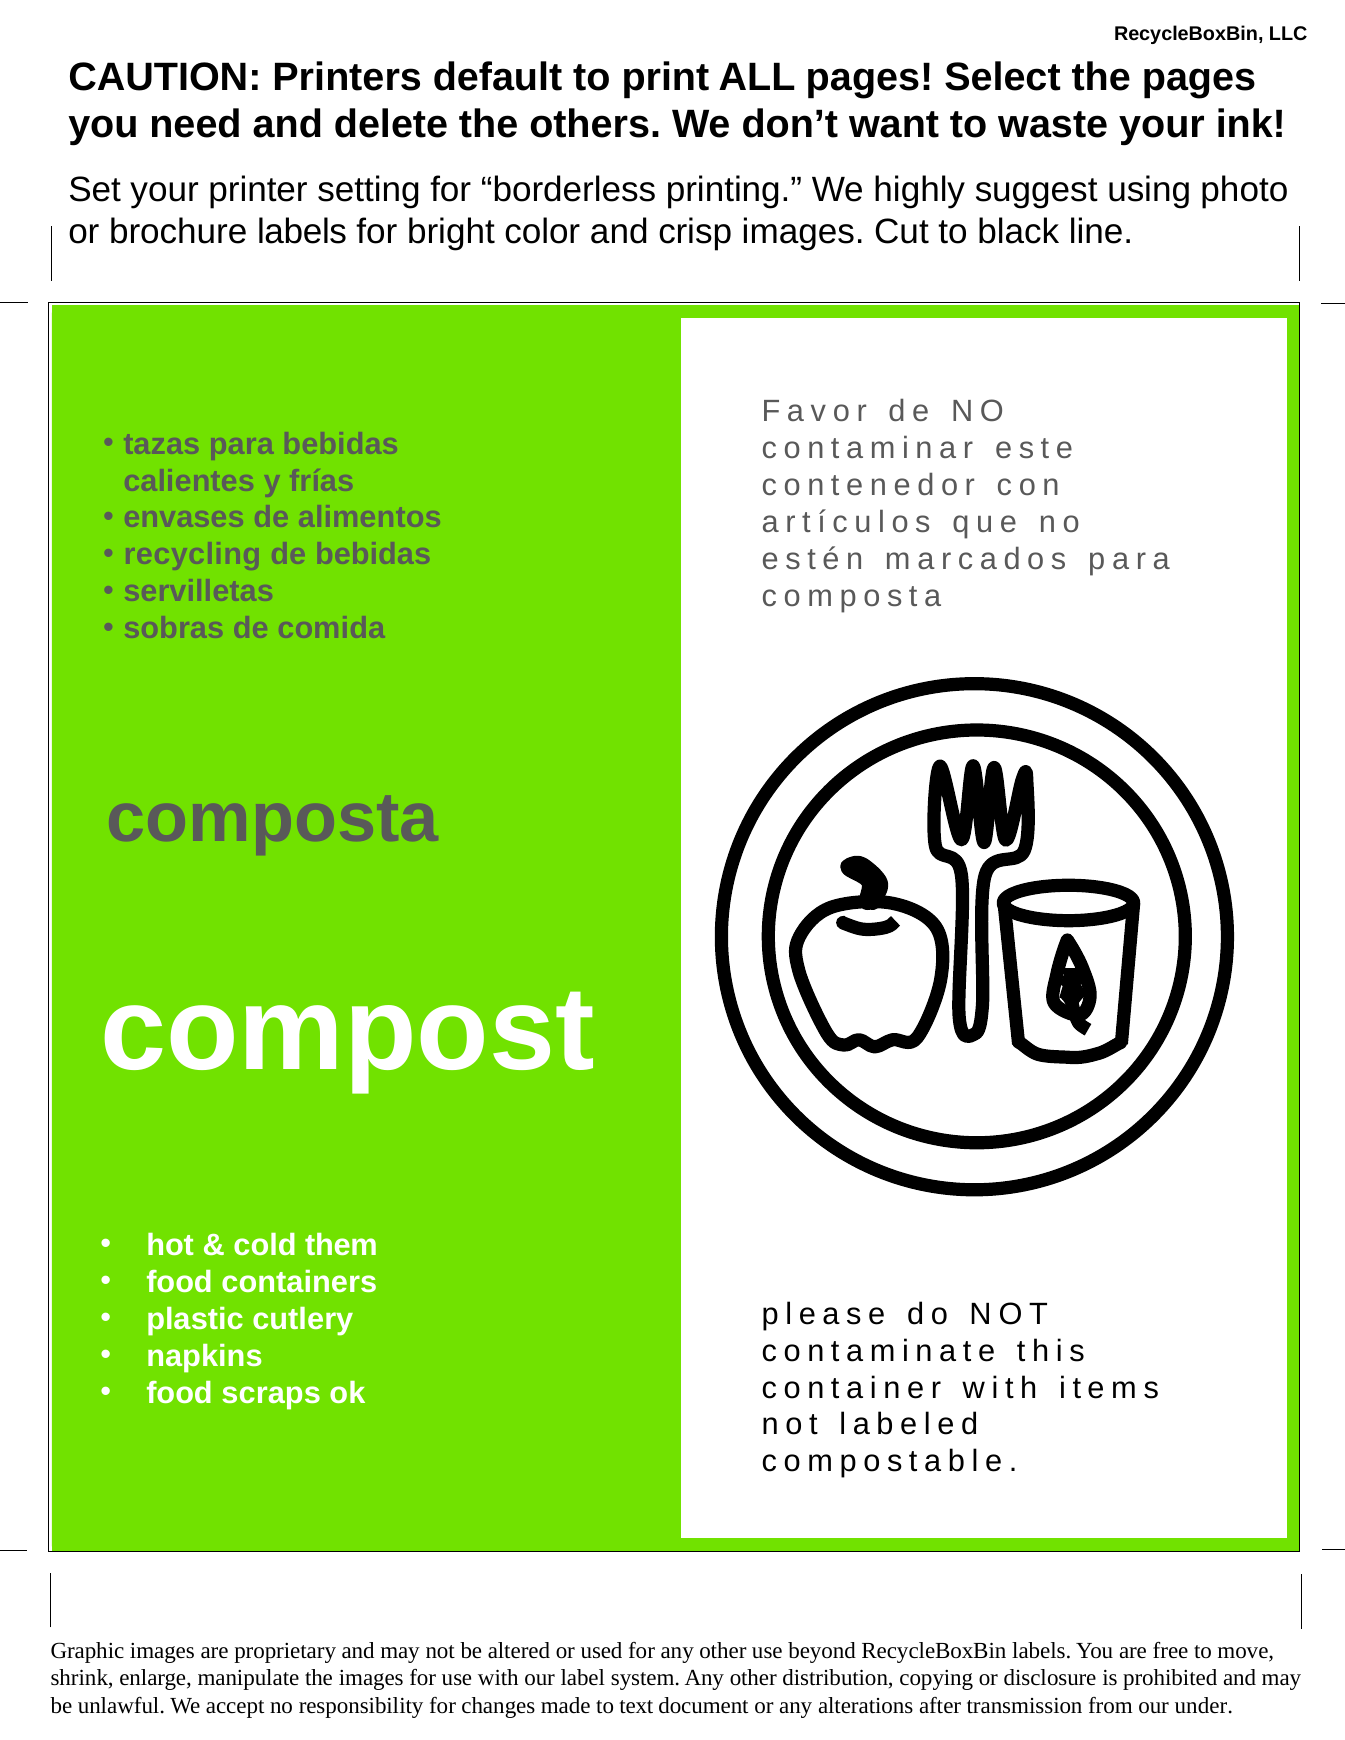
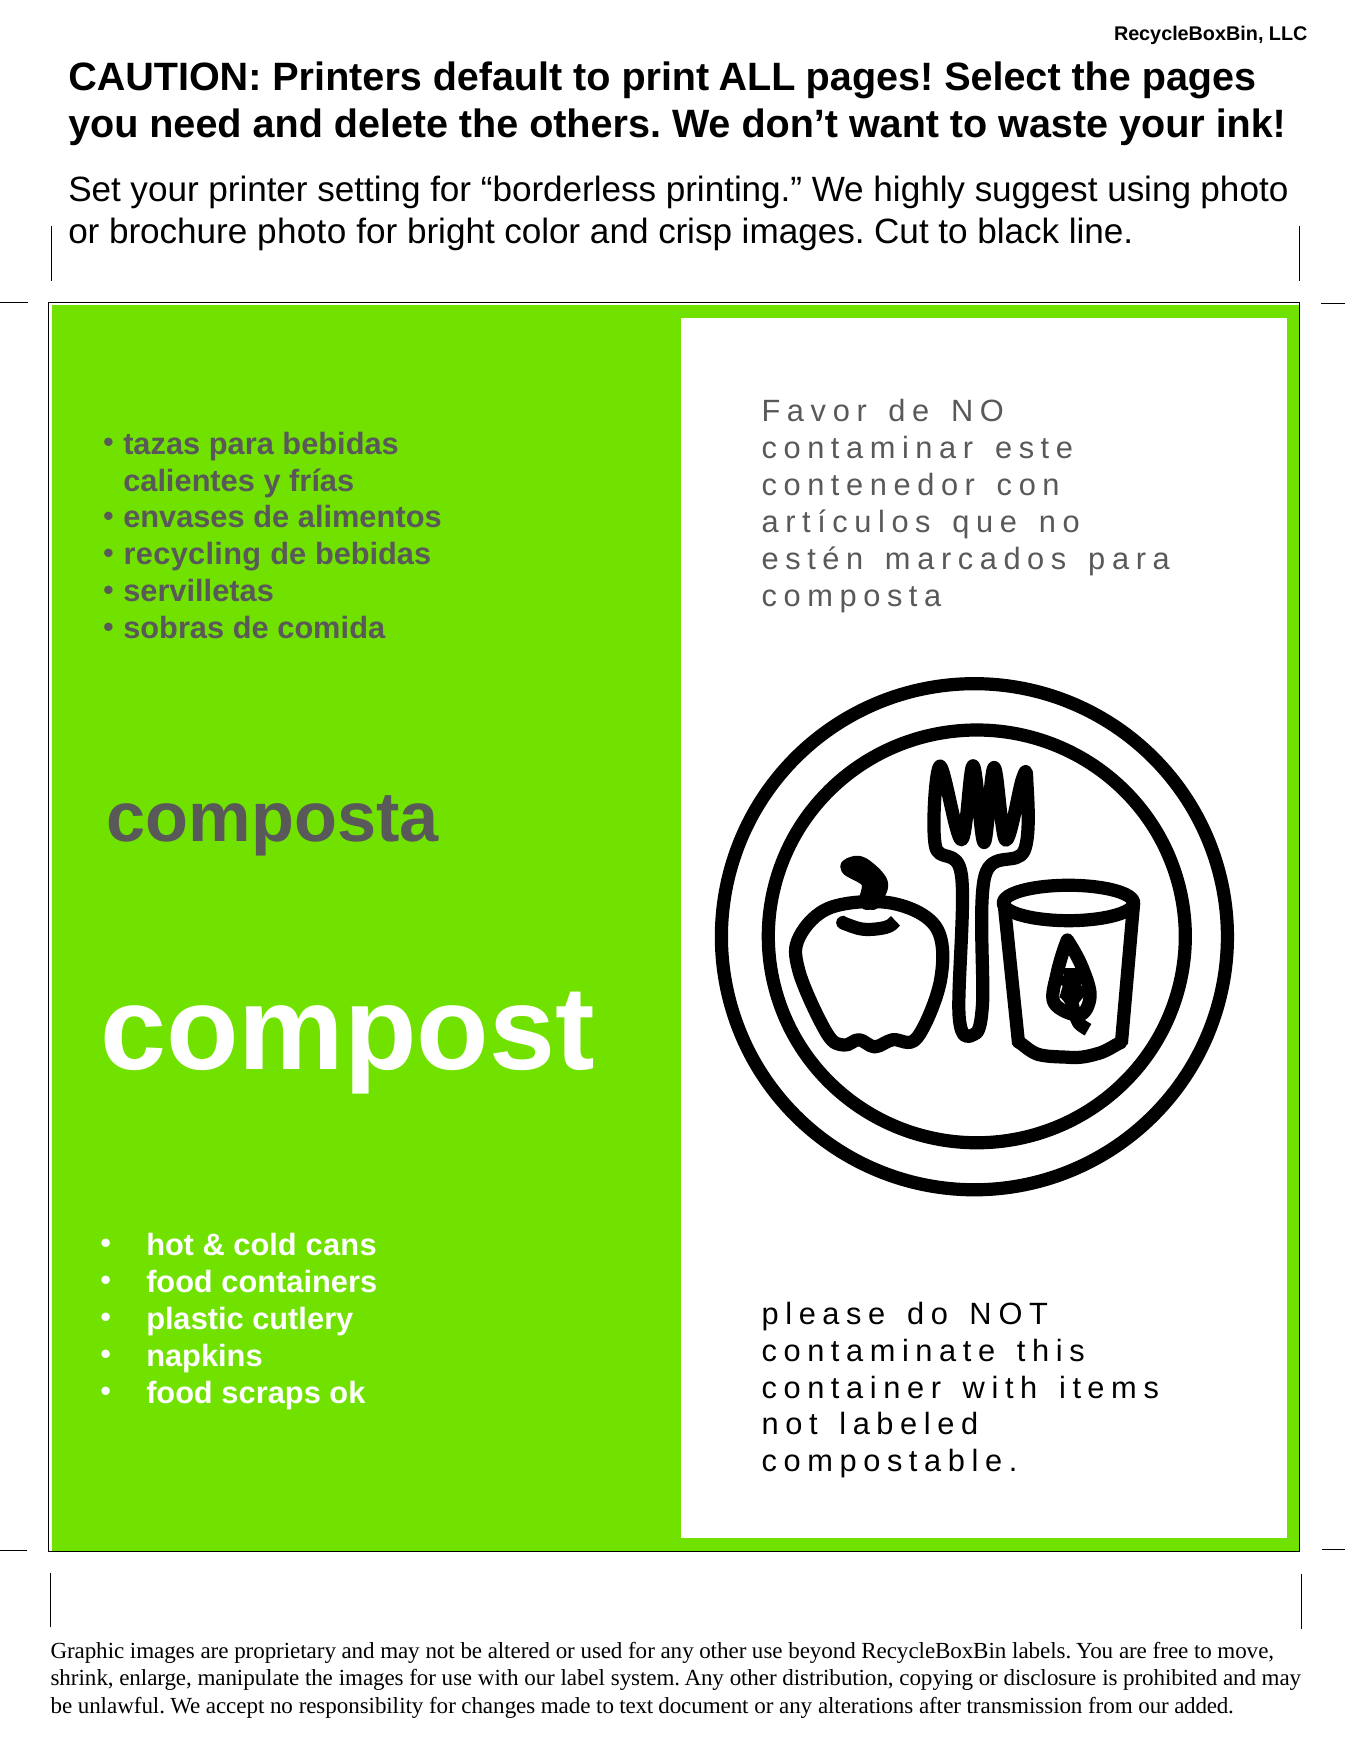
brochure labels: labels -> photo
them: them -> cans
under: under -> added
